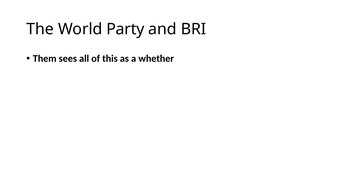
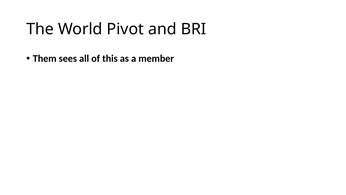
Party: Party -> Pivot
whether: whether -> member
